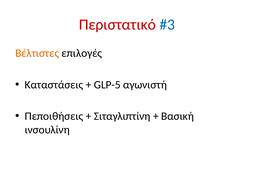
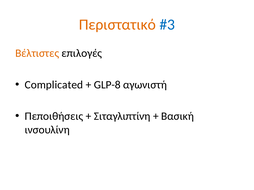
Περιστατικό colour: red -> orange
Καταστάσεις: Καταστάσεις -> Complicated
GLP-5: GLP-5 -> GLP-8
